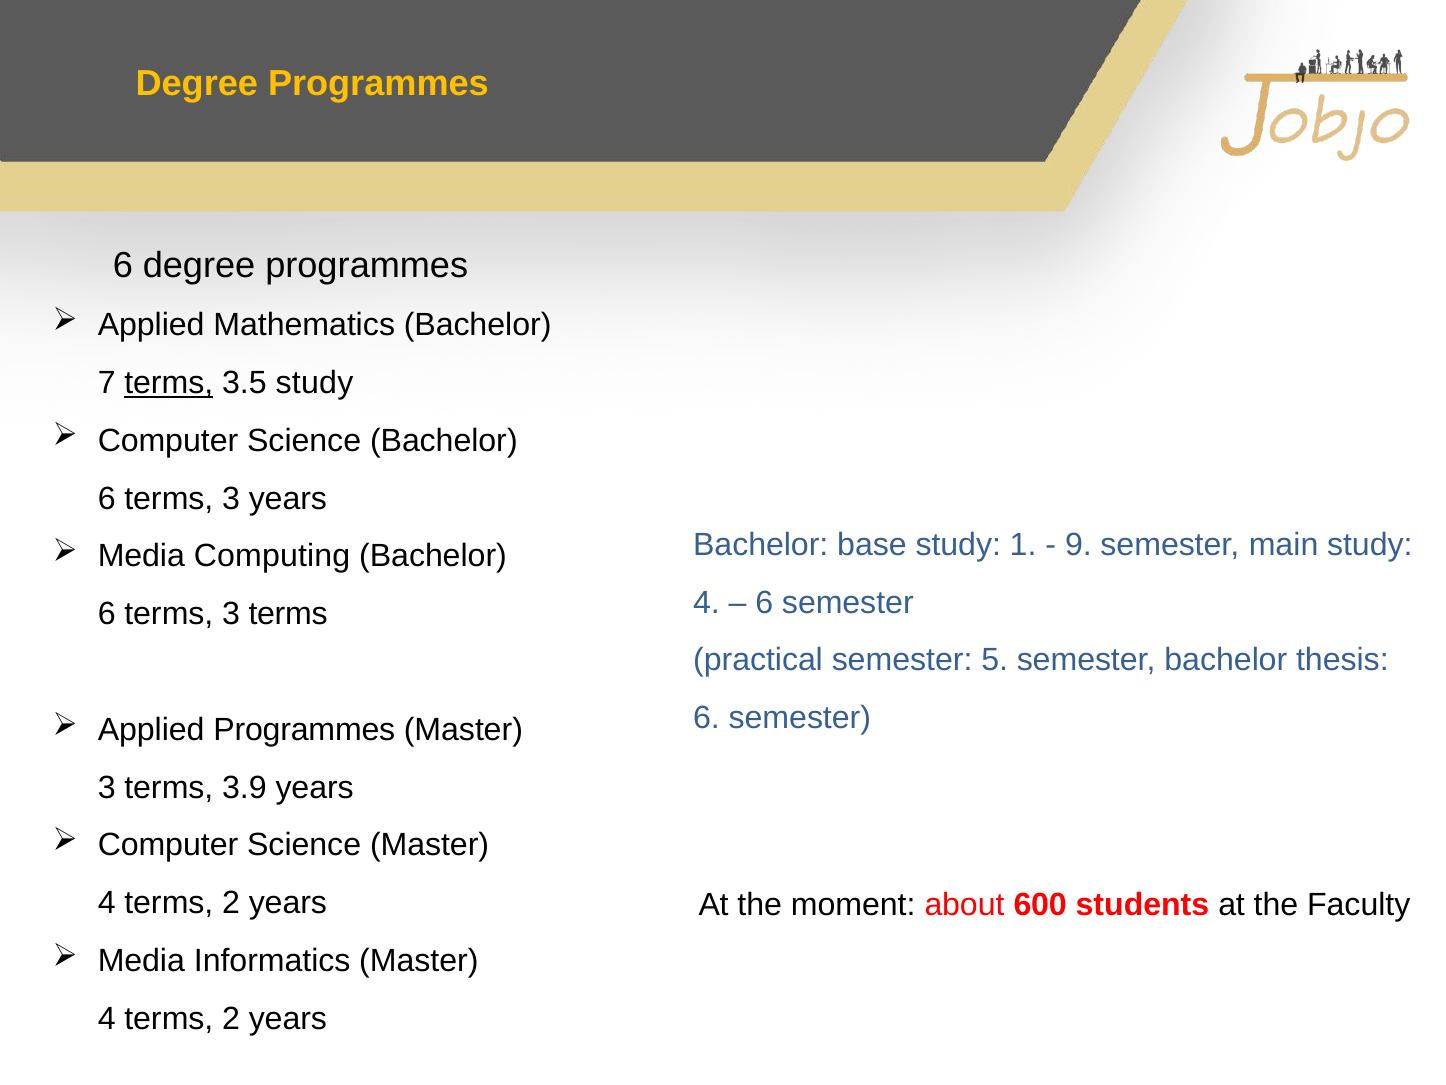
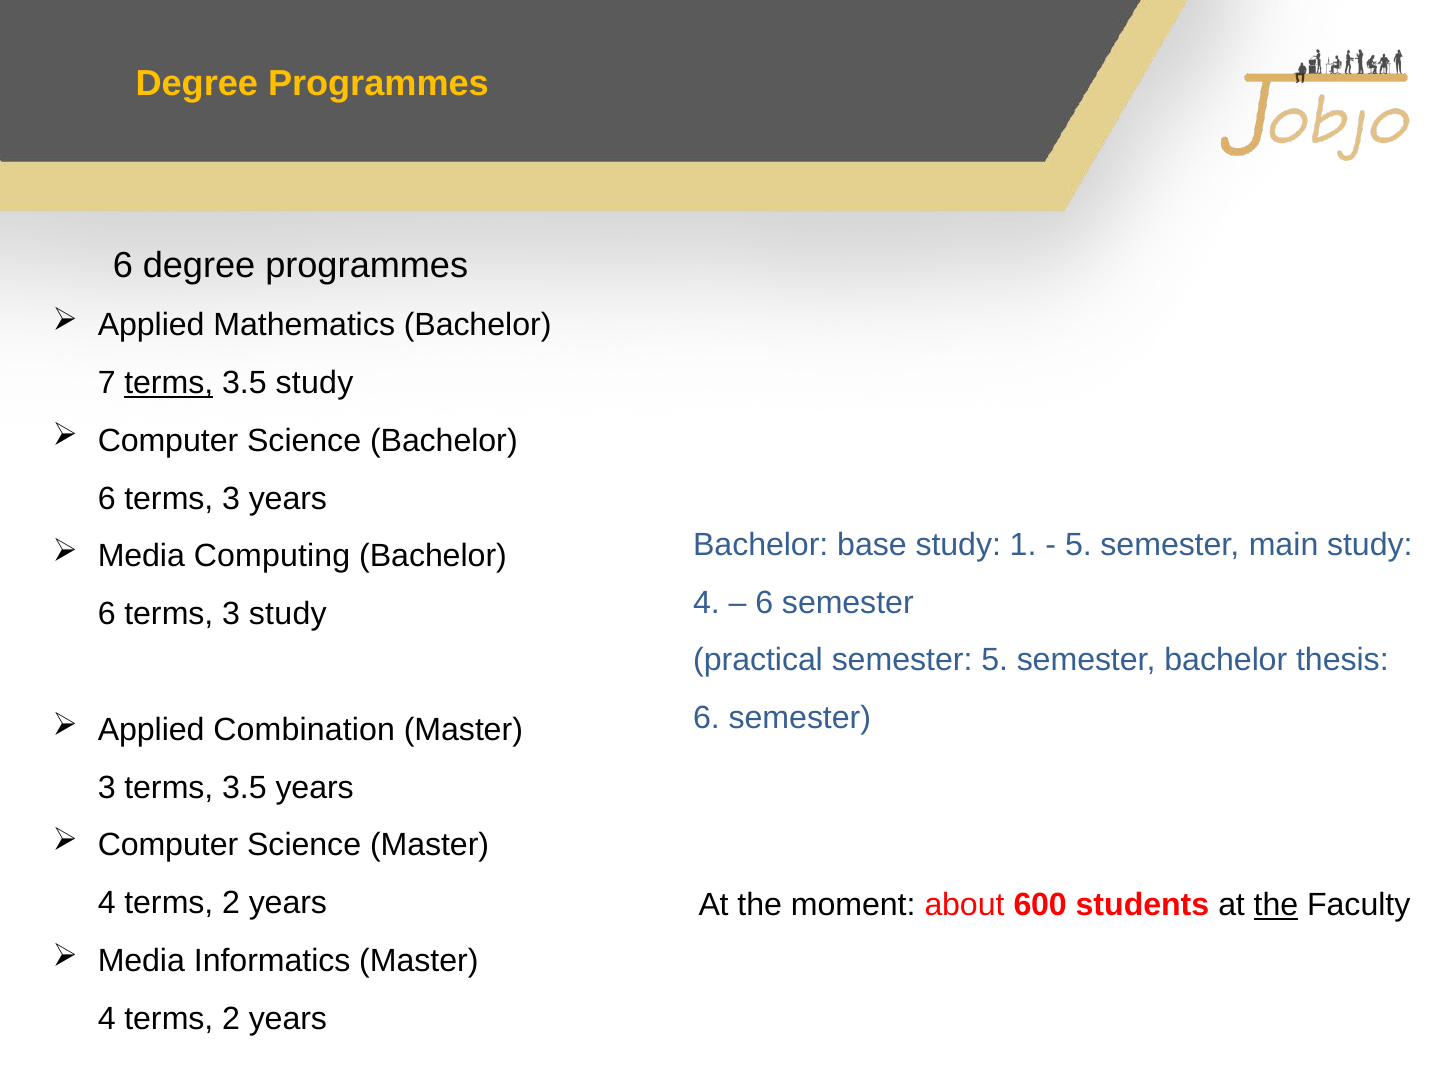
9 at (1078, 545): 9 -> 5
terms 3 terms: terms -> study
Applied Programmes: Programmes -> Combination
3 terms 3.9: 3.9 -> 3.5
the at (1276, 904) underline: none -> present
